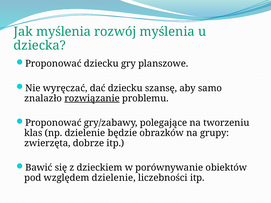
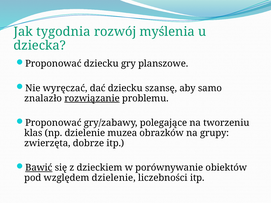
Jak myślenia: myślenia -> tygodnia
będzie: będzie -> muzea
Bawić underline: none -> present
